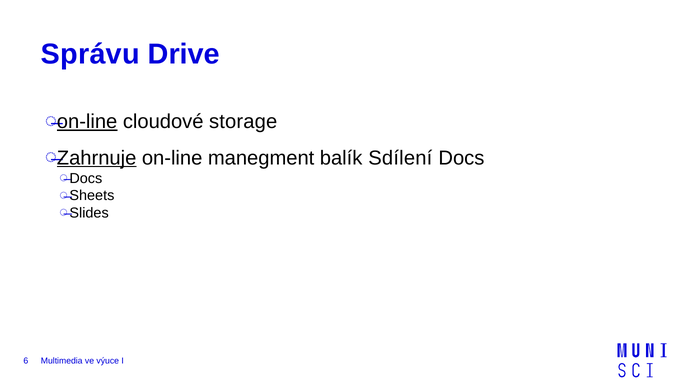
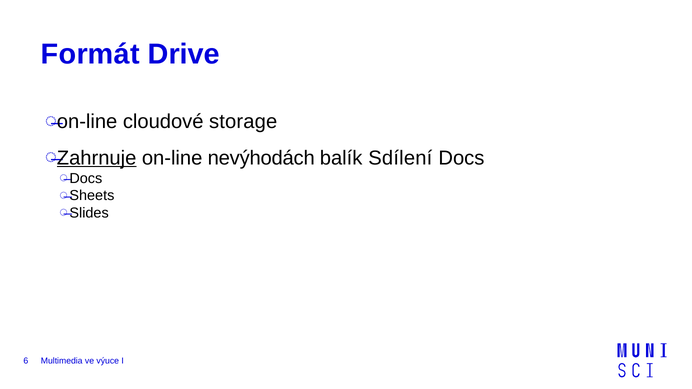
Správu: Správu -> Formát
on-line at (87, 122) underline: present -> none
manegment: manegment -> nevýhodách
